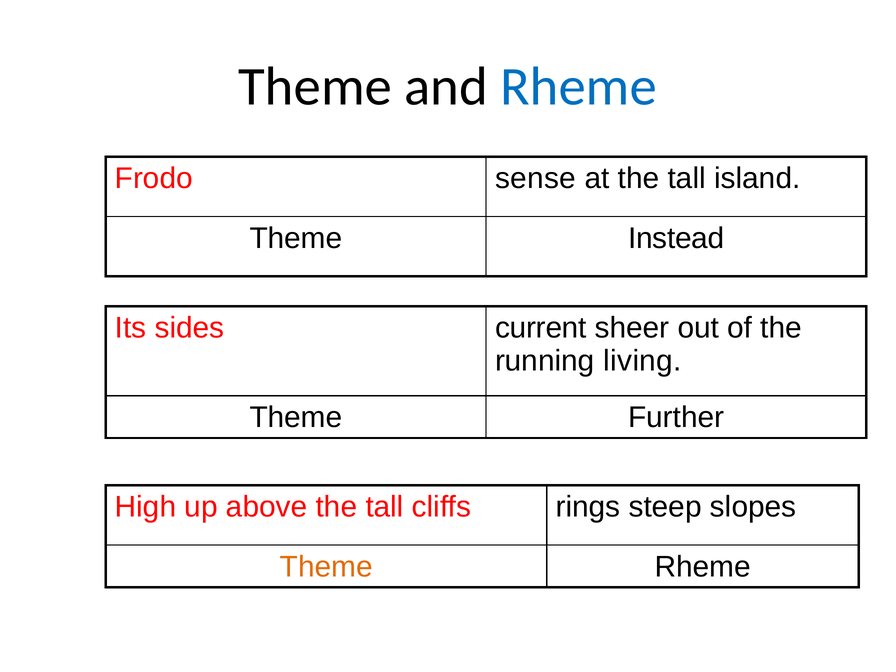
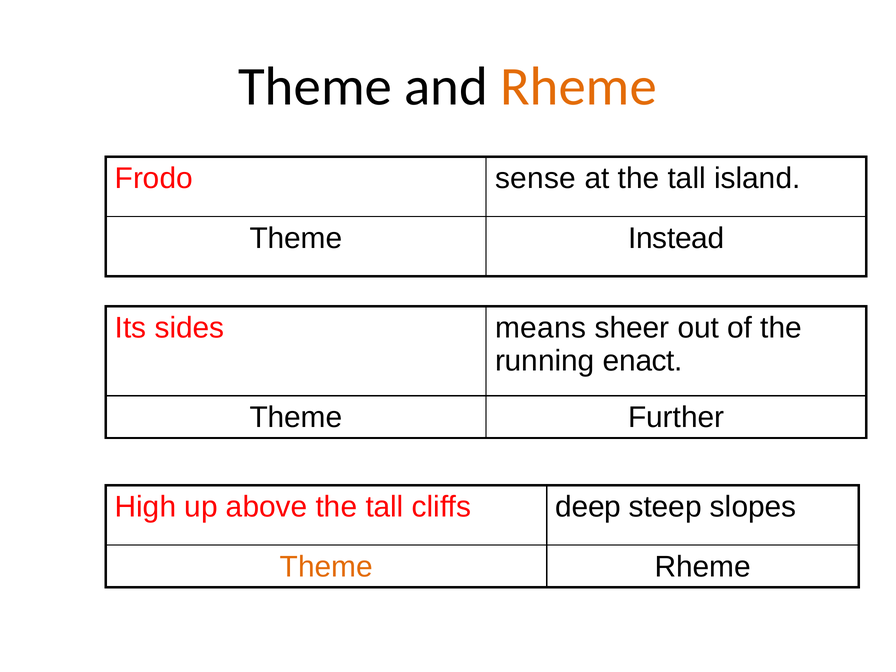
Rheme at (579, 87) colour: blue -> orange
current: current -> means
living: living -> enact
rings: rings -> deep
